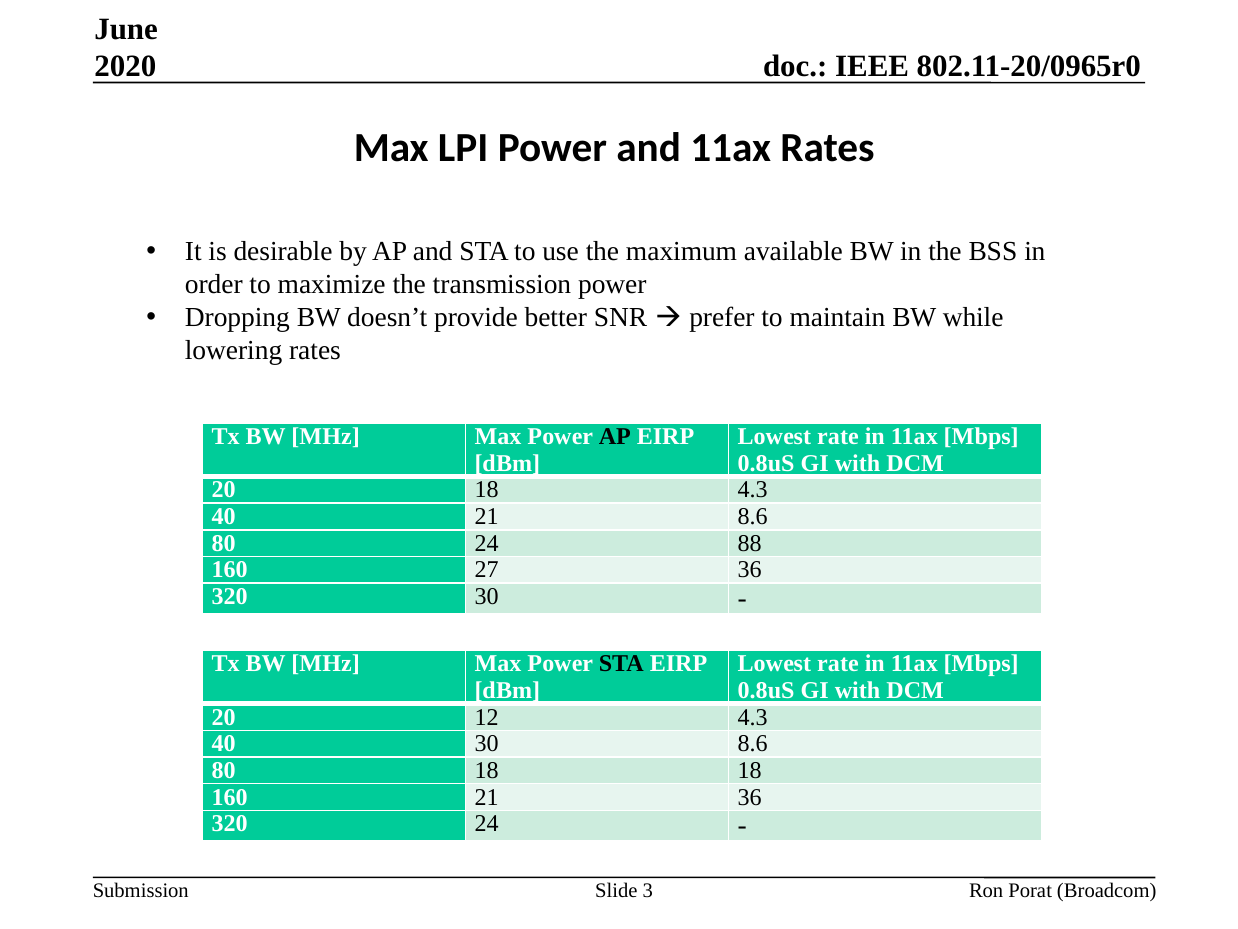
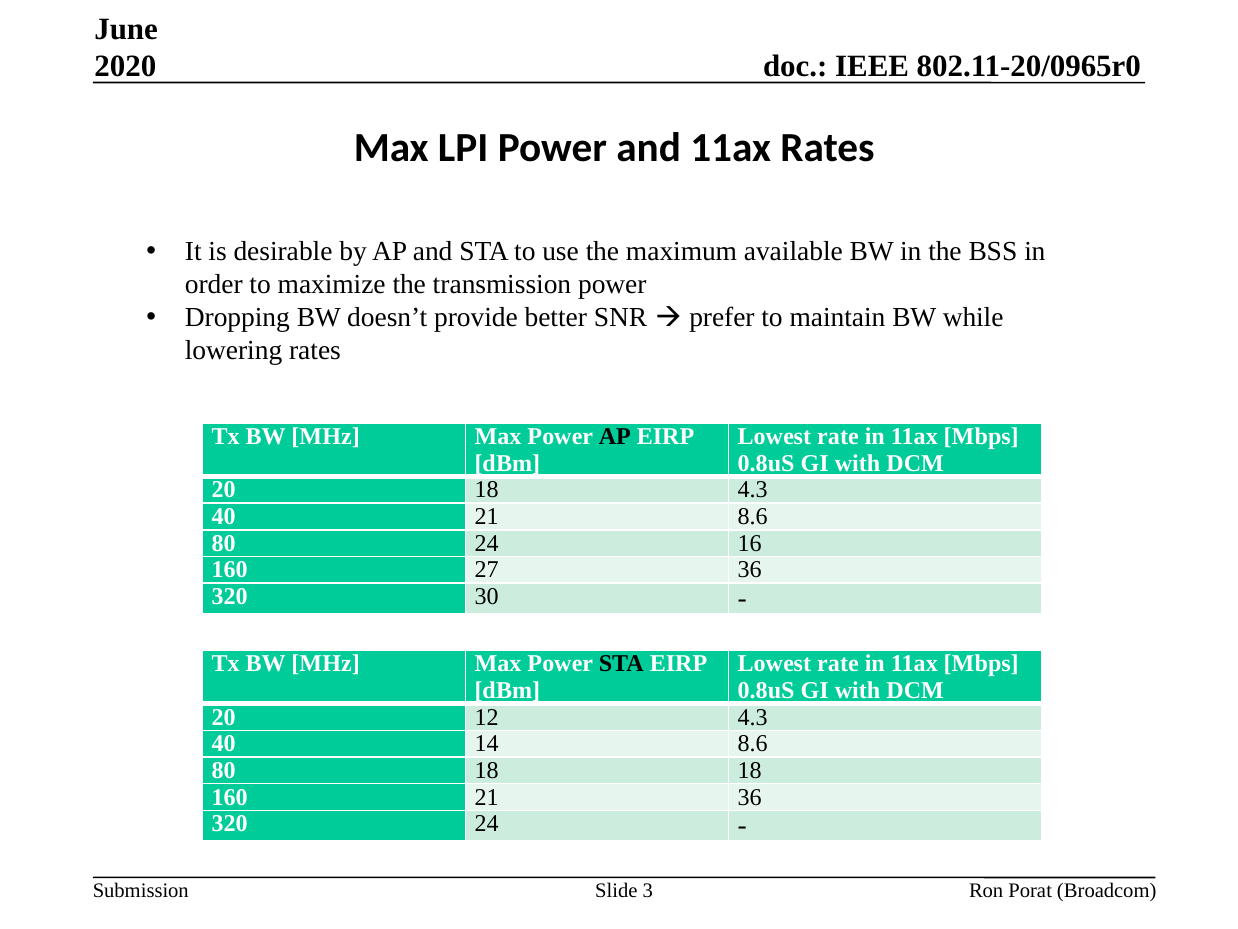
88: 88 -> 16
40 30: 30 -> 14
